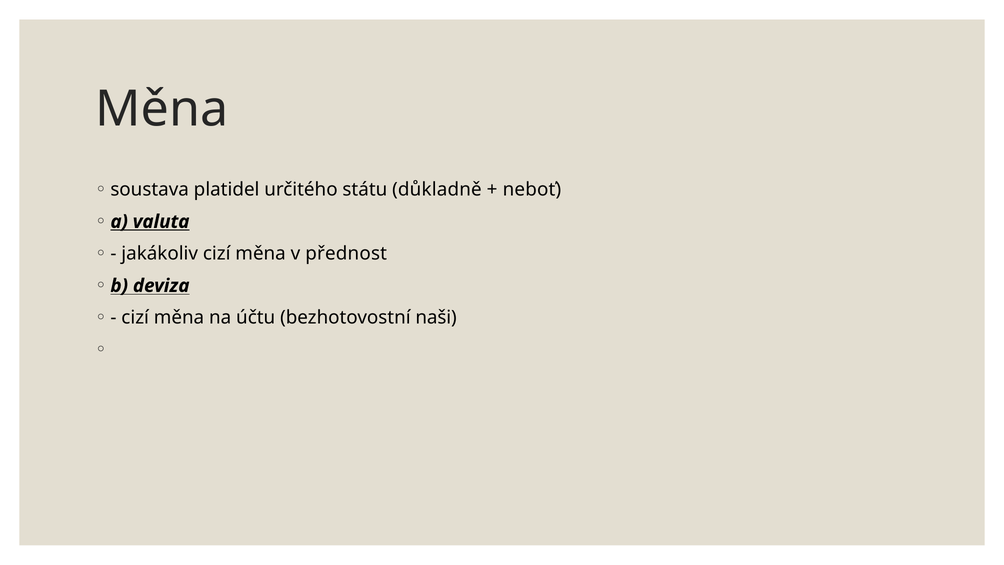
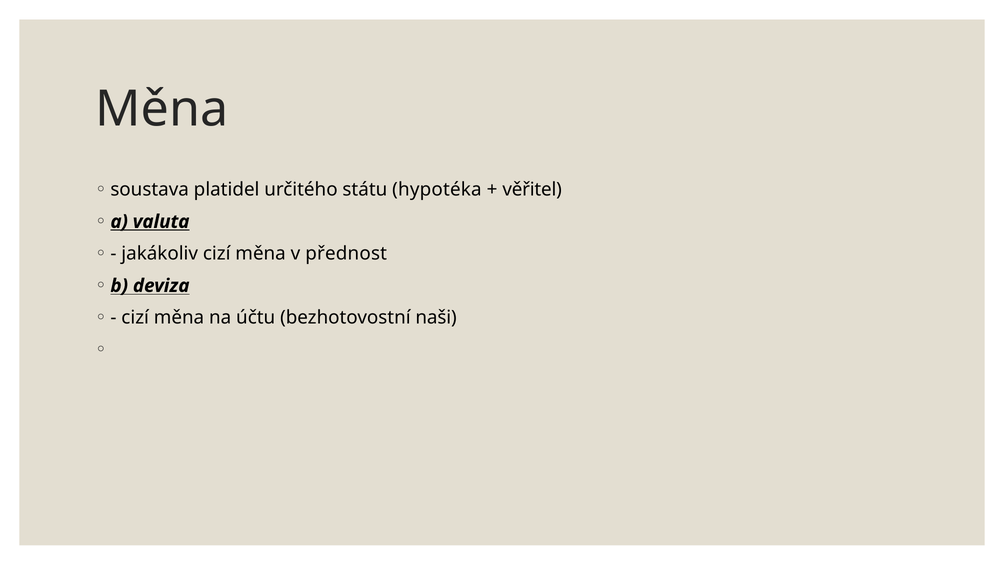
důkladně: důkladně -> hypotéka
neboť: neboť -> věřitel
